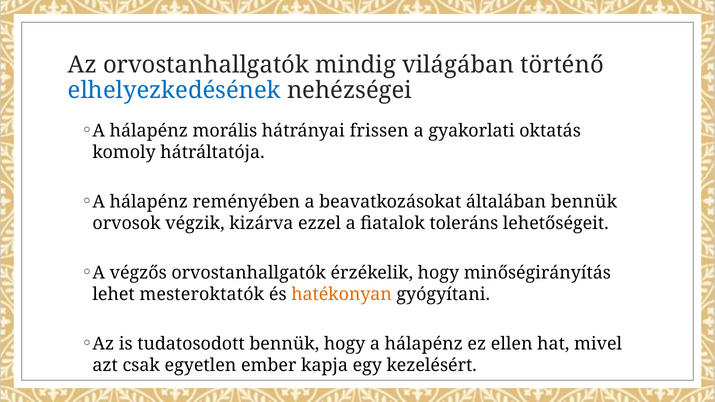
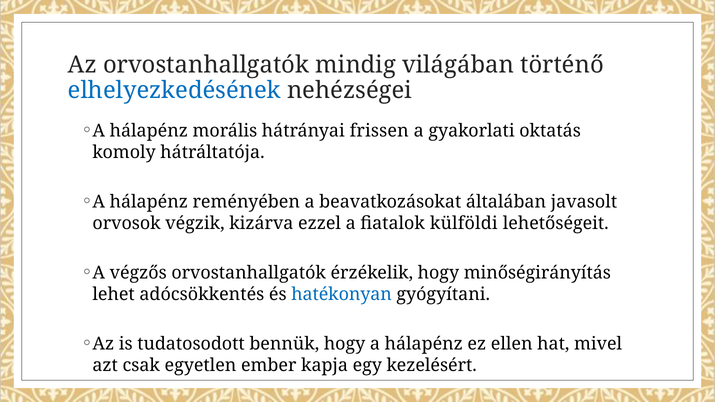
általában bennük: bennük -> javasolt
toleráns: toleráns -> külföldi
mesteroktatók: mesteroktatók -> adócsökkentés
hatékonyan colour: orange -> blue
